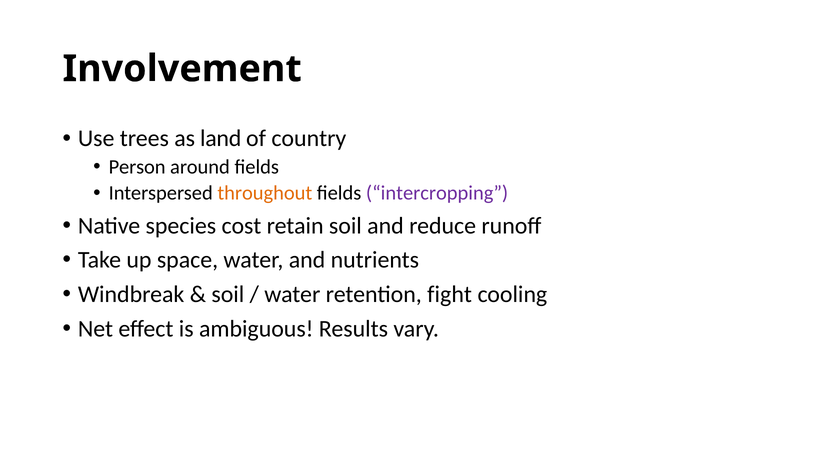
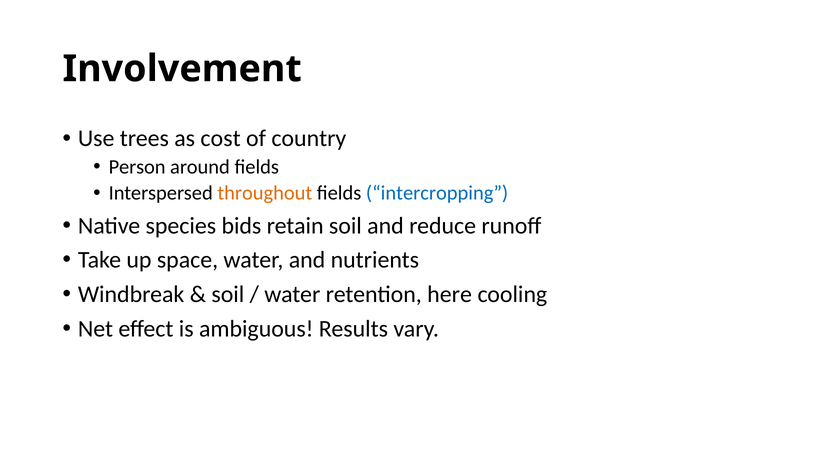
land: land -> cost
intercropping colour: purple -> blue
cost: cost -> bids
fight: fight -> here
